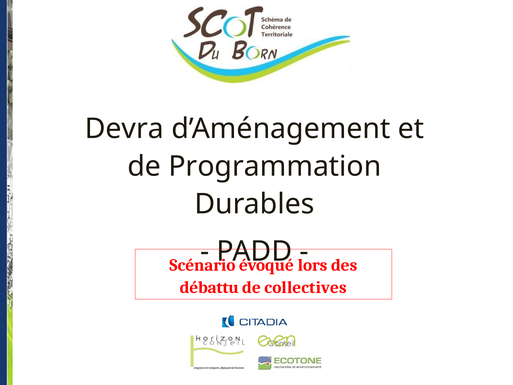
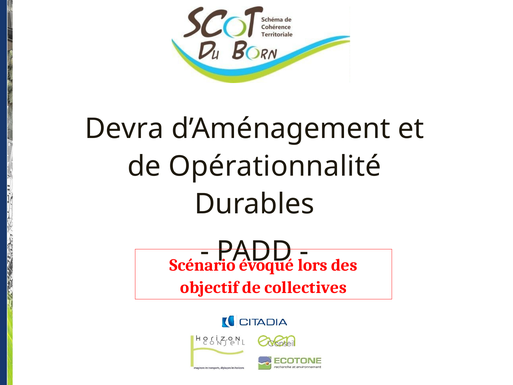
Programmation: Programmation -> Opérationnalité
débattu: débattu -> objectif
